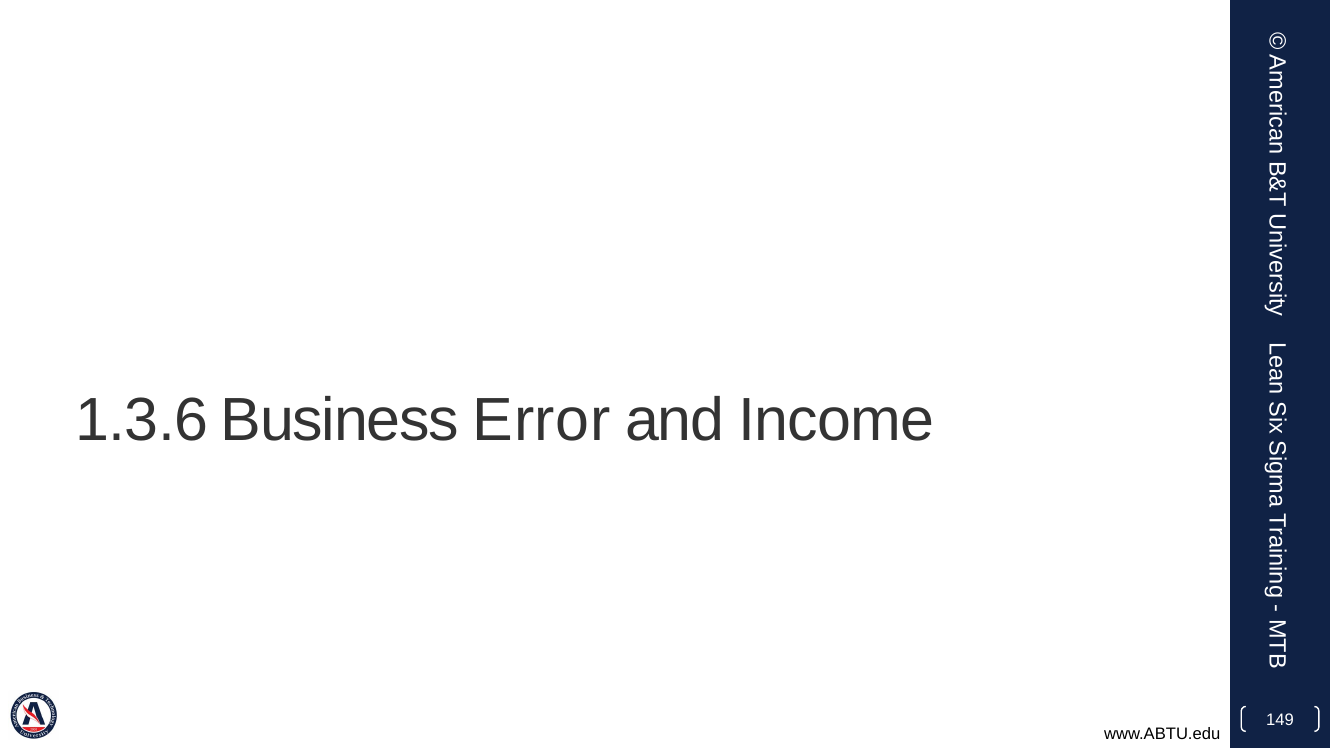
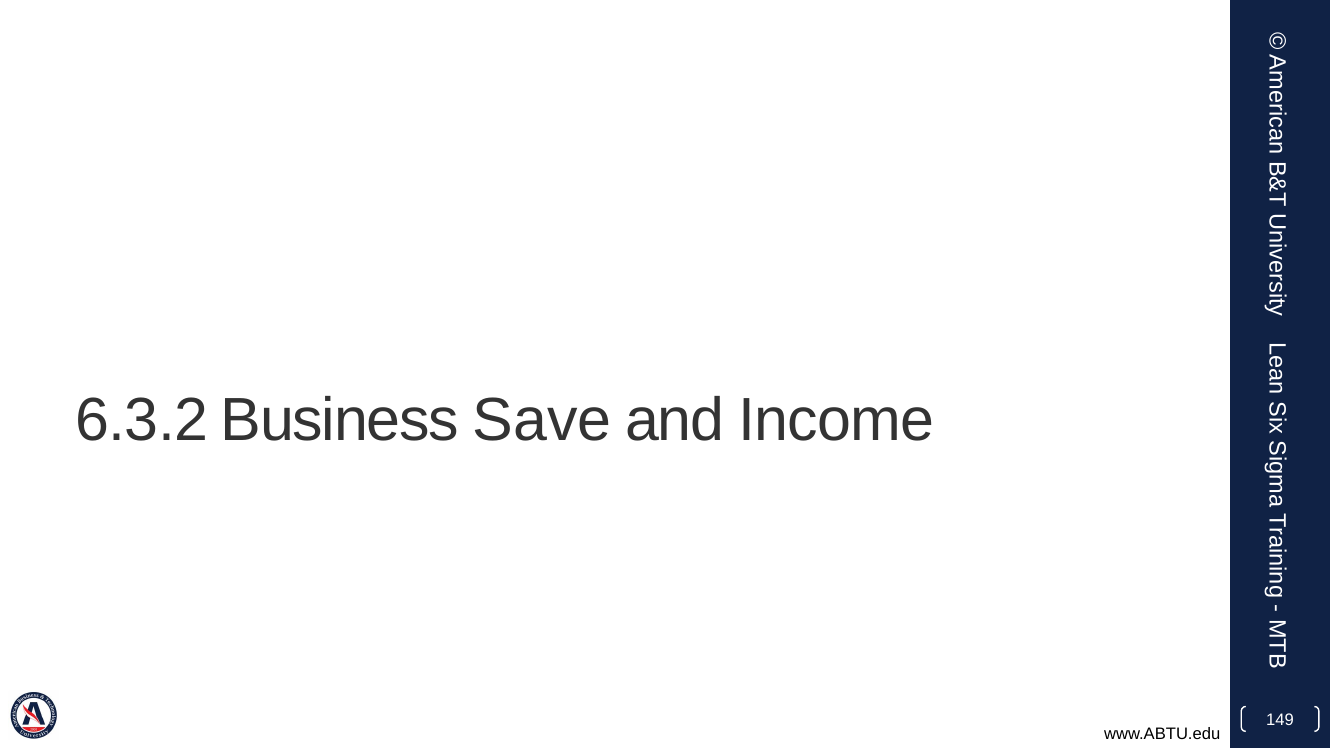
1.3.6: 1.3.6 -> 6.3.2
Error: Error -> Save
